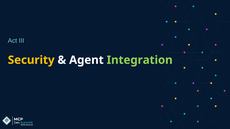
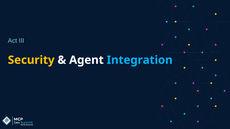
Integration colour: light green -> light blue
